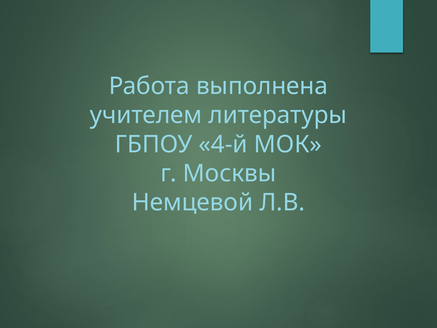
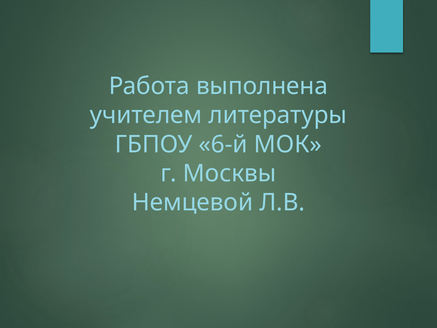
4-й: 4-й -> 6-й
